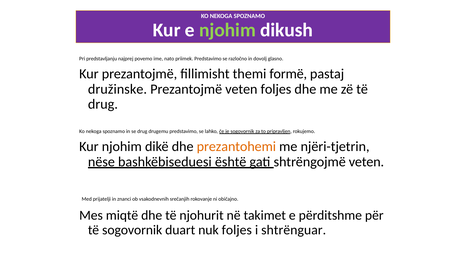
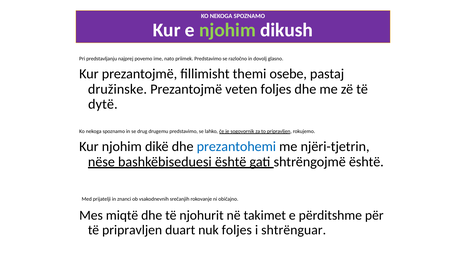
formë: formë -> osebe
drug at (103, 104): drug -> dytë
prezantohemi colour: orange -> blue
shtrëngojmë veten: veten -> është
të sogovornik: sogovornik -> pripravljen
